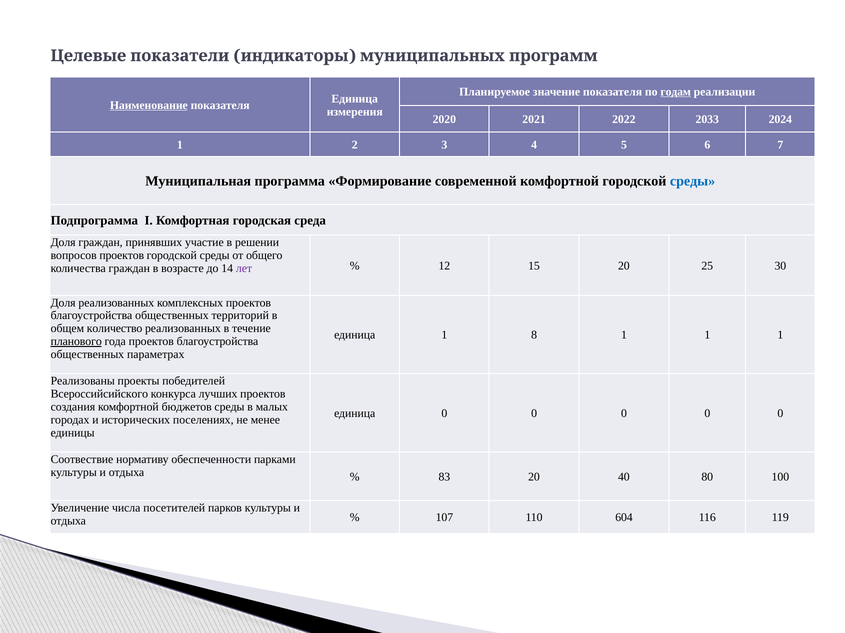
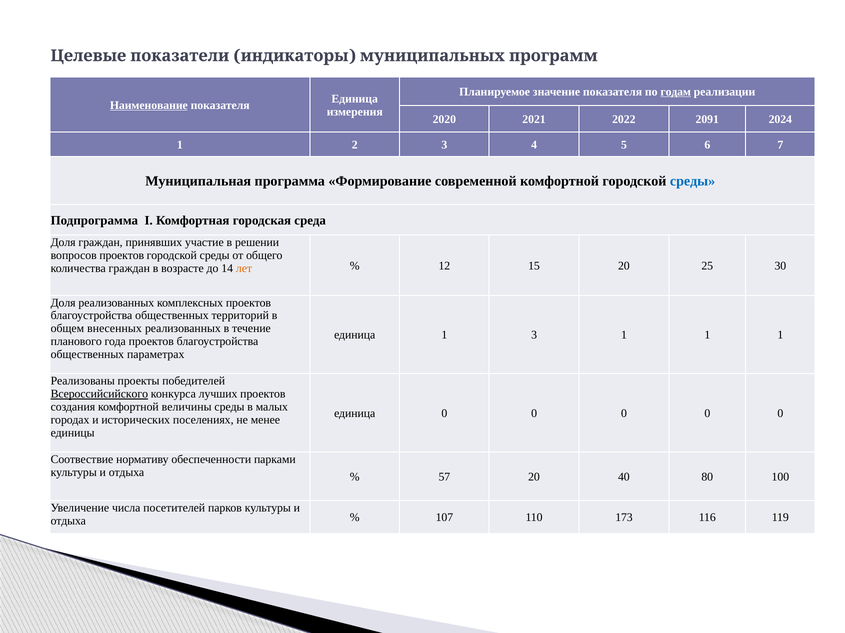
2033: 2033 -> 2091
лет colour: purple -> orange
количество: количество -> внесенных
1 8: 8 -> 3
планового underline: present -> none
Всероссийсийского underline: none -> present
бюджетов: бюджетов -> величины
83: 83 -> 57
604: 604 -> 173
